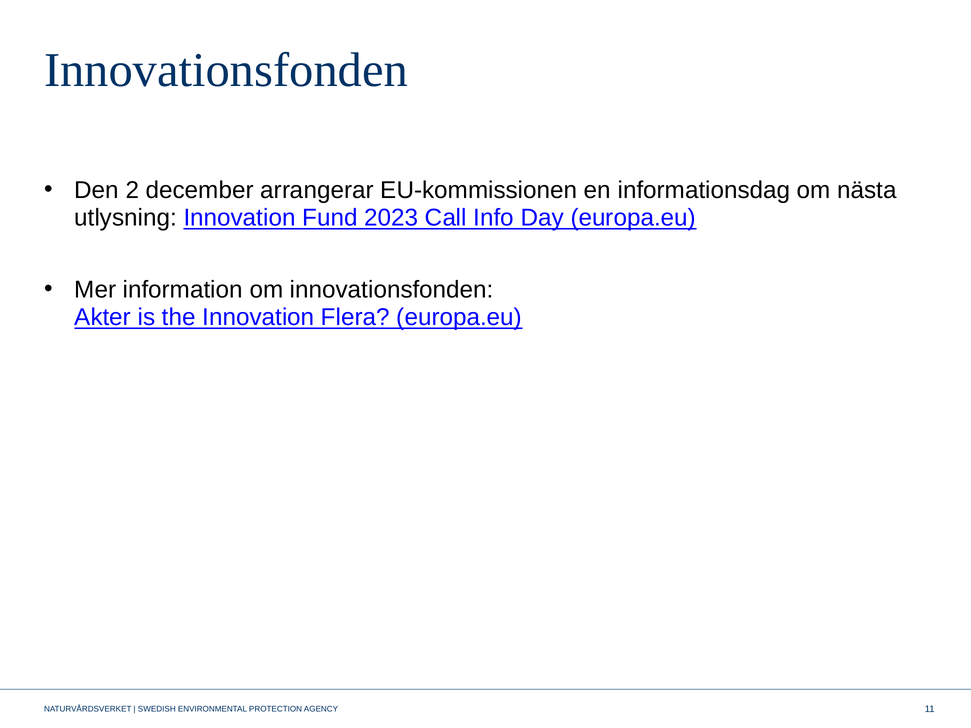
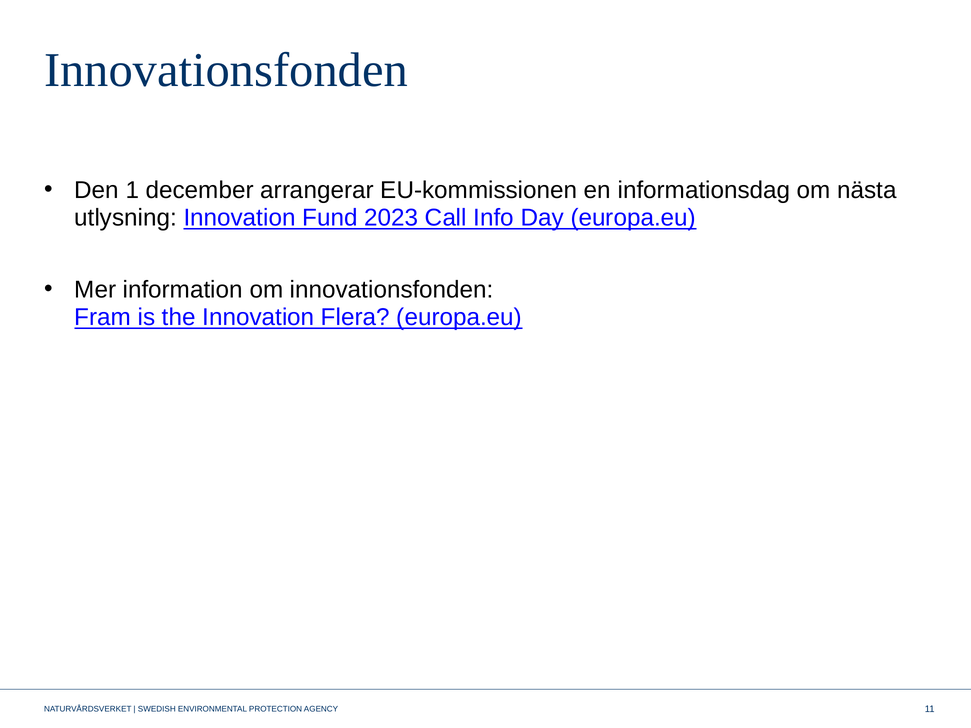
2: 2 -> 1
Akter: Akter -> Fram
